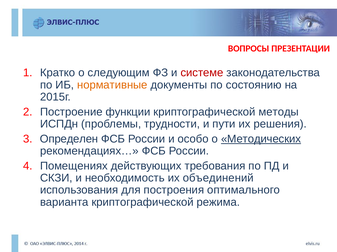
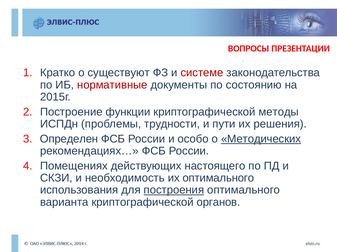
следующим: следующим -> существуют
нормативные colour: orange -> red
требования: требования -> настоящего
их объединений: объединений -> оптимального
построения underline: none -> present
режима: режима -> органов
